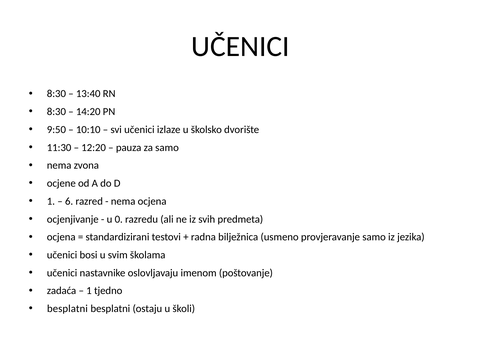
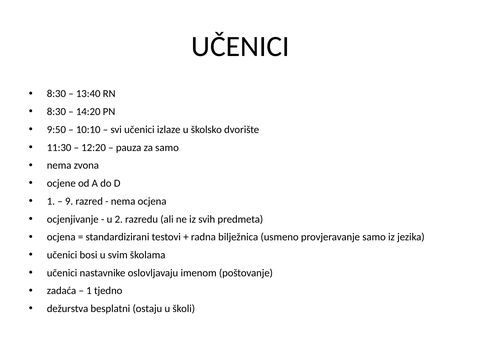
6: 6 -> 9
0: 0 -> 2
besplatni at (67, 308): besplatni -> dežurstva
